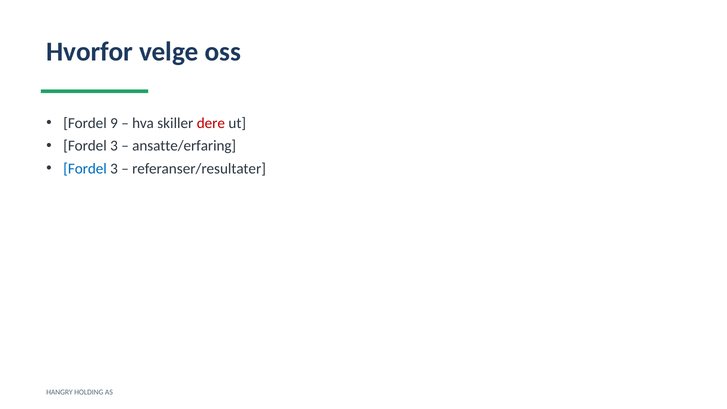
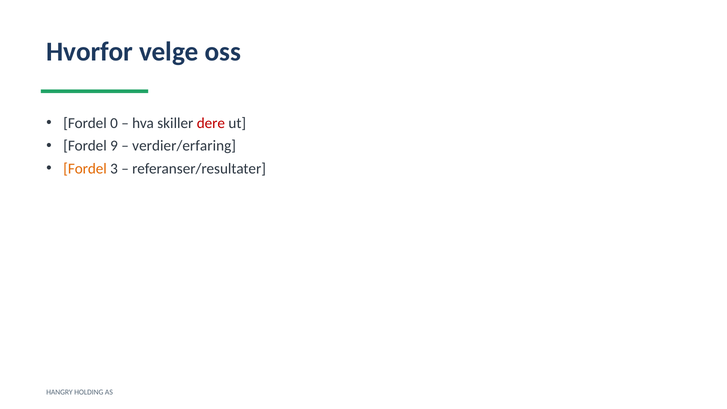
9: 9 -> 0
3 at (114, 146): 3 -> 9
ansatte/erfaring: ansatte/erfaring -> verdier/erfaring
Fordel at (85, 169) colour: blue -> orange
